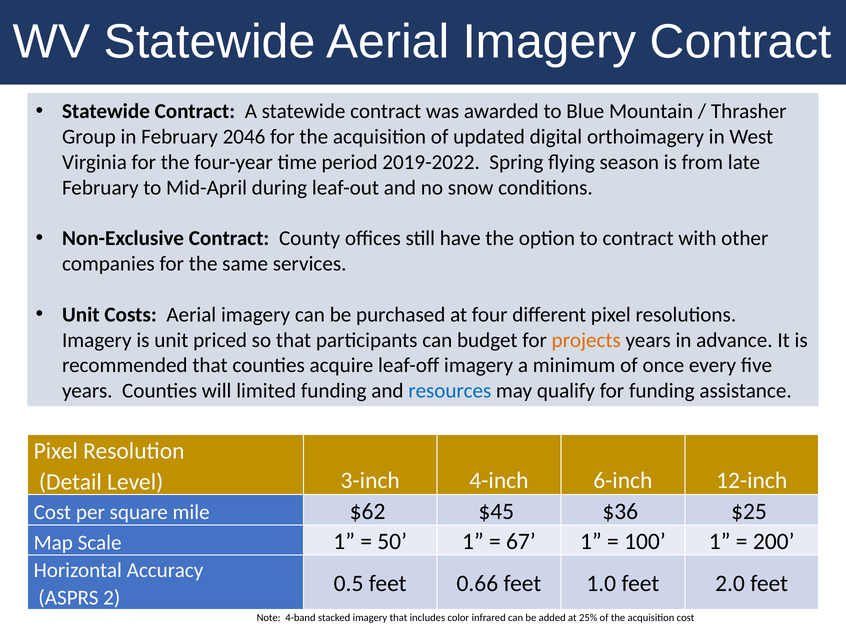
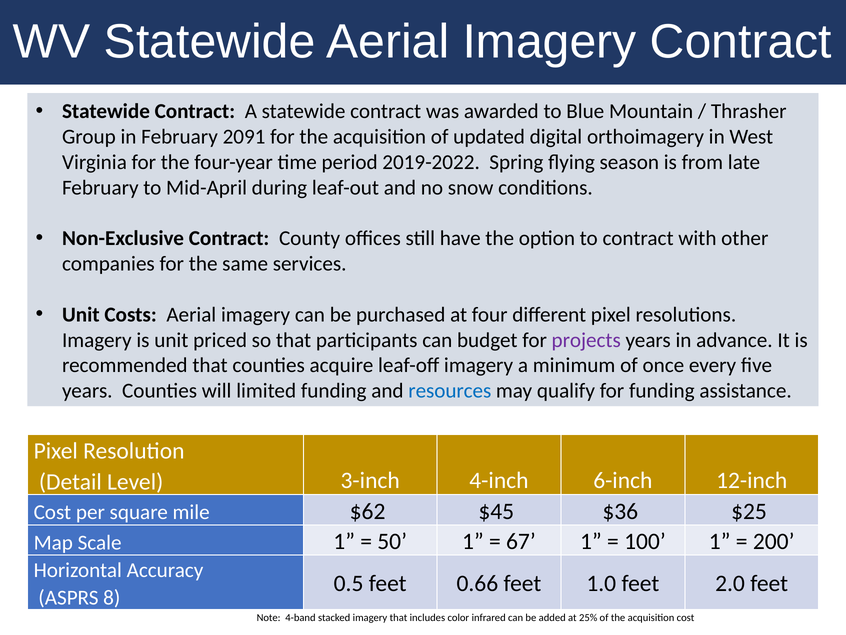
2046: 2046 -> 2091
projects colour: orange -> purple
2: 2 -> 8
